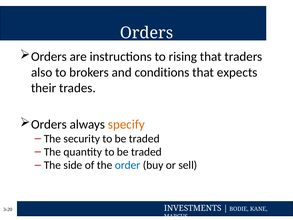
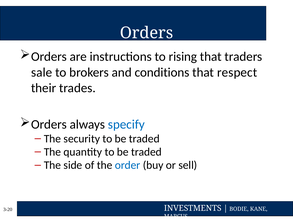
also: also -> sale
expects: expects -> respect
specify colour: orange -> blue
